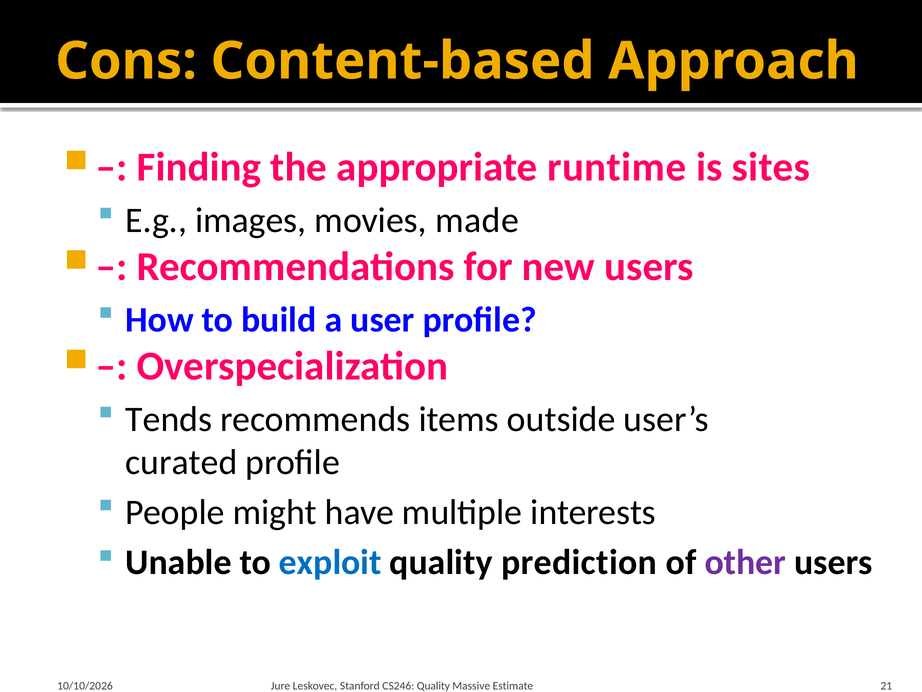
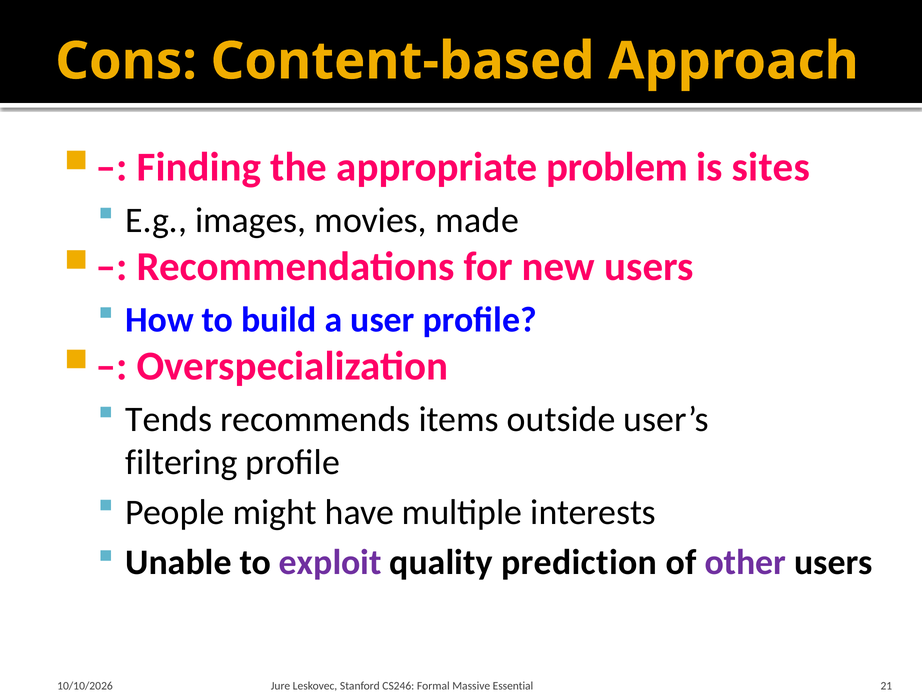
runtime: runtime -> problem
curated: curated -> filtering
exploit colour: blue -> purple
CS246 Quality: Quality -> Formal
Estimate: Estimate -> Essential
